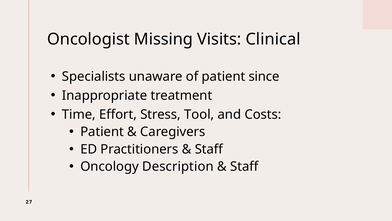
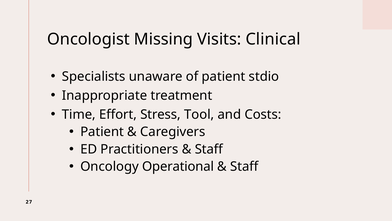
since: since -> stdio
Description: Description -> Operational
